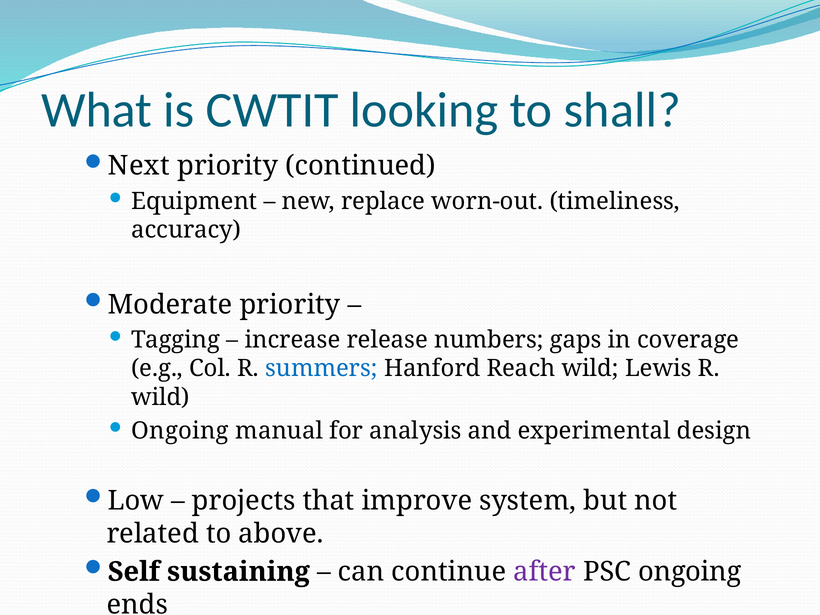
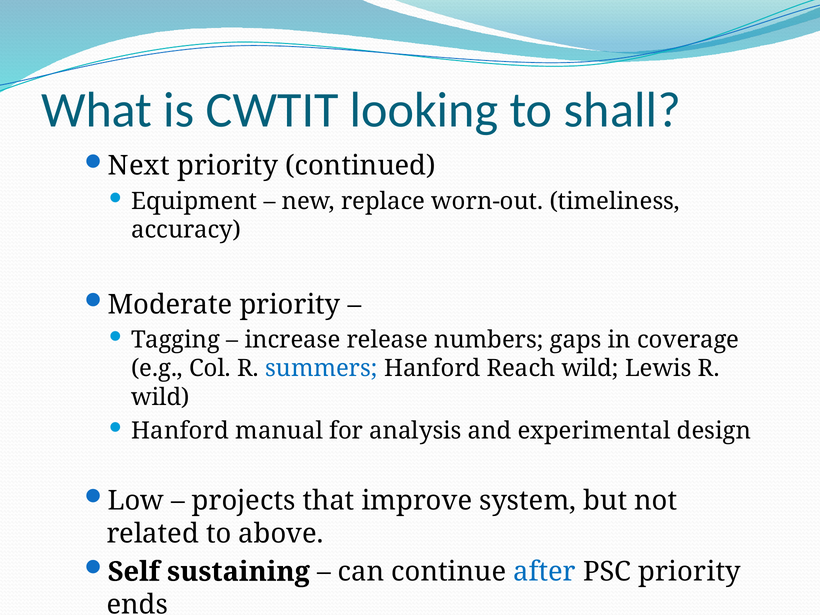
Ongoing at (180, 431): Ongoing -> Hanford
after colour: purple -> blue
PSC ongoing: ongoing -> priority
